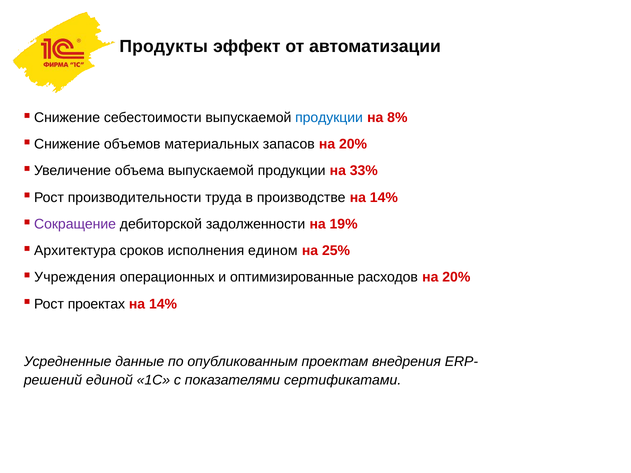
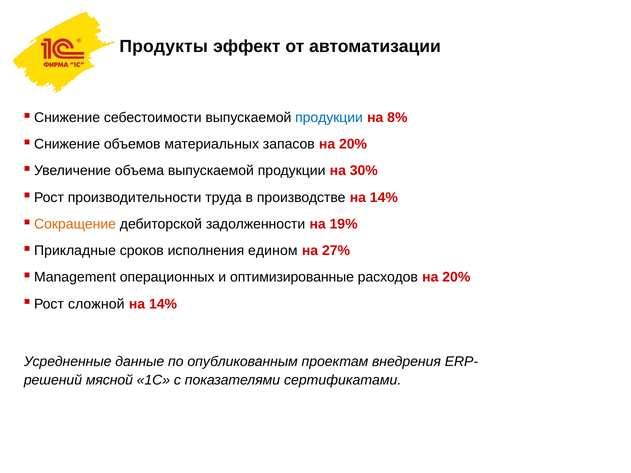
33%: 33% -> 30%
Сокращение colour: purple -> orange
Архитектура: Архитектура -> Прикладные
25%: 25% -> 27%
Учреждения: Учреждения -> Management
проектах: проектах -> сложной
единой: единой -> мясной
